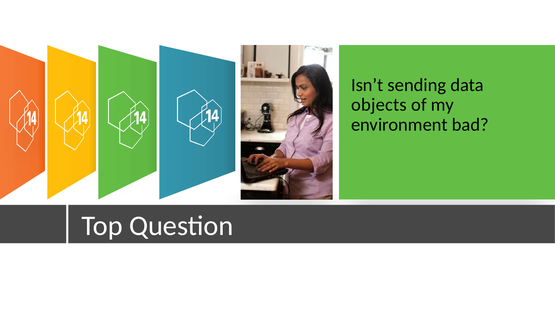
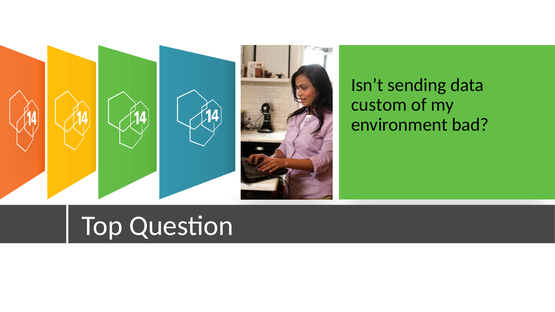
objects: objects -> custom
